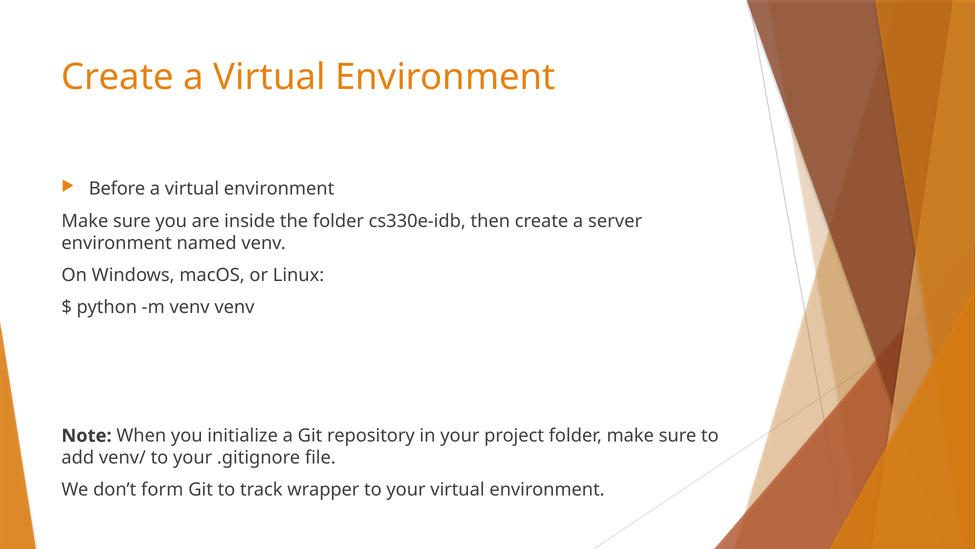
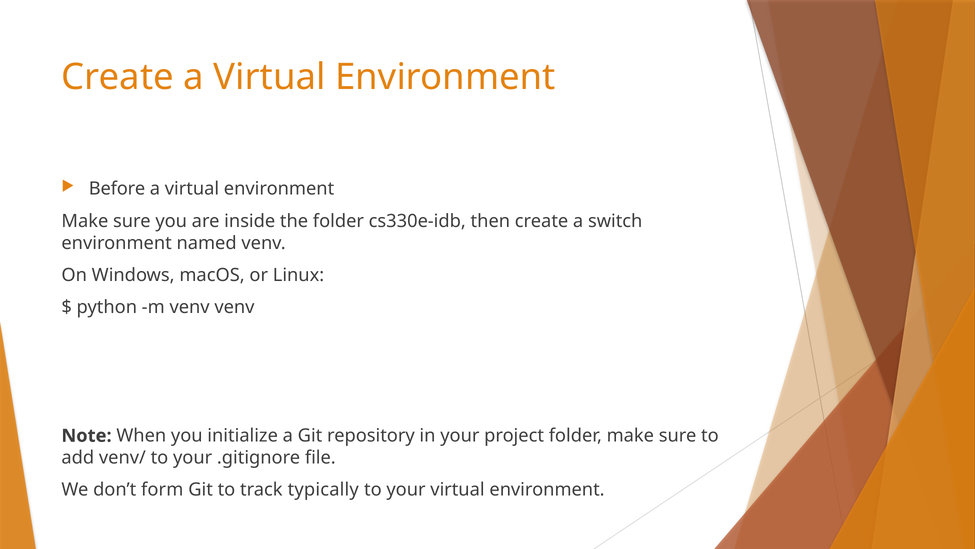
server: server -> switch
wrapper: wrapper -> typically
